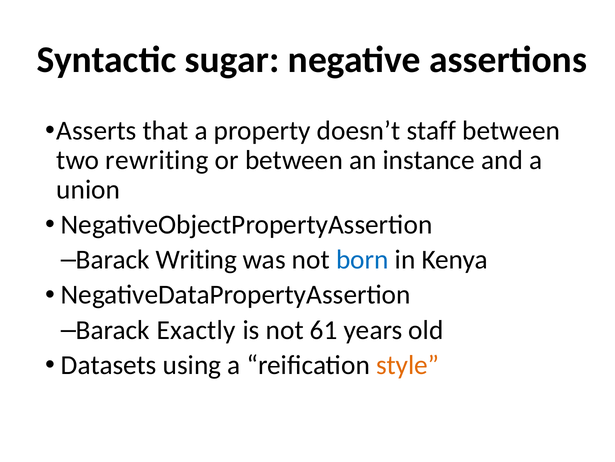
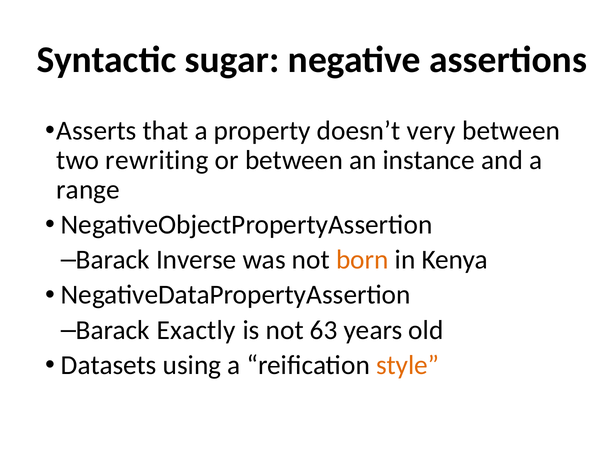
staff: staff -> very
union: union -> range
Writing: Writing -> Inverse
born colour: blue -> orange
61: 61 -> 63
